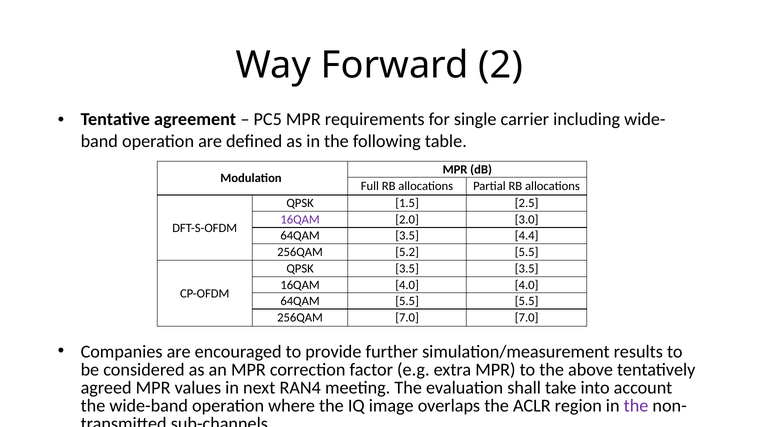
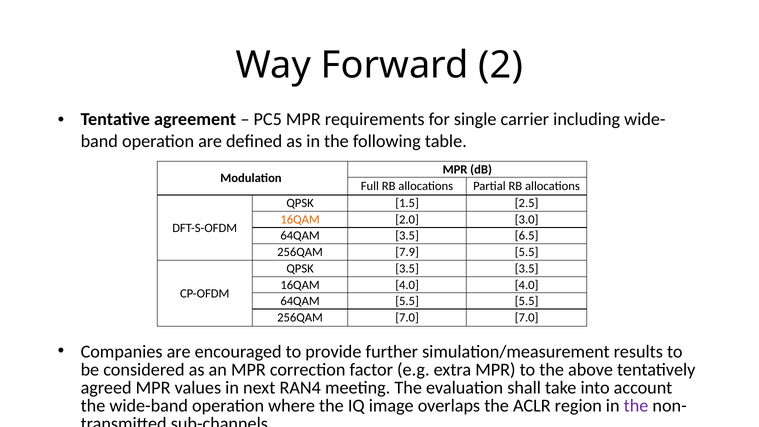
16QAM at (300, 219) colour: purple -> orange
4.4: 4.4 -> 6.5
5.2: 5.2 -> 7.9
